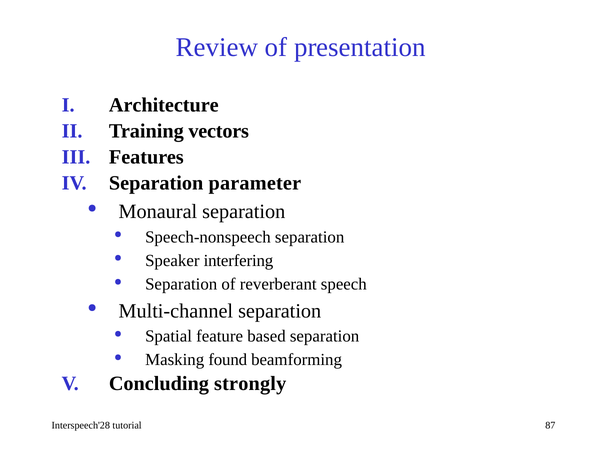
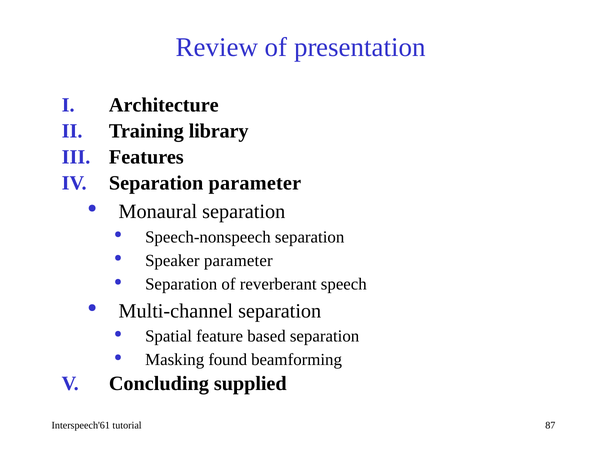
vectors: vectors -> library
Speaker interfering: interfering -> parameter
strongly: strongly -> supplied
Interspeech'28: Interspeech'28 -> Interspeech'61
